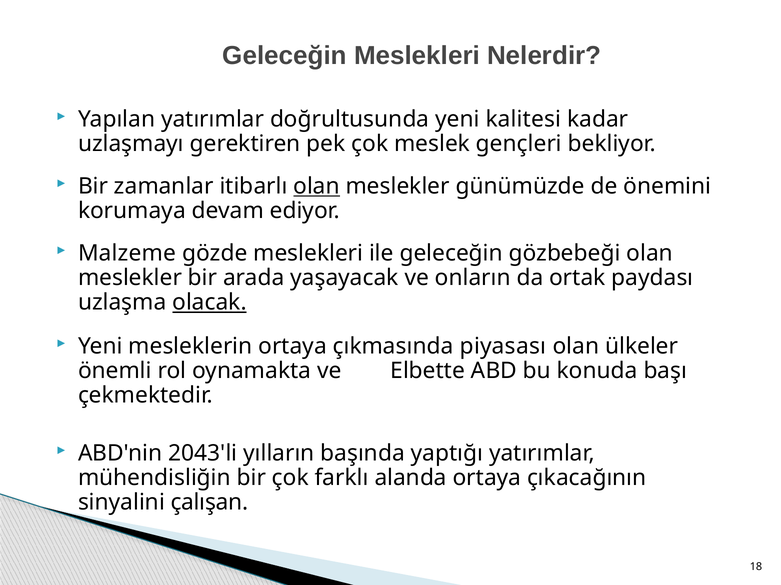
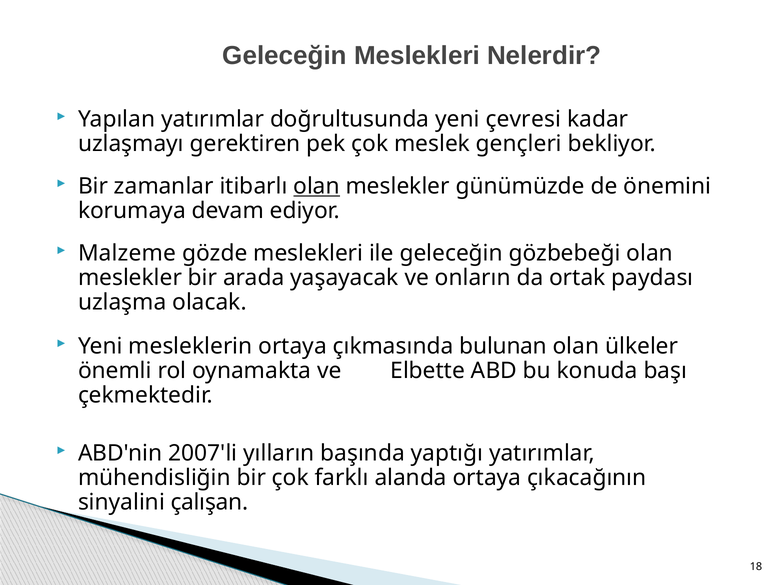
kalitesi: kalitesi -> çevresi
olacak underline: present -> none
piyasası: piyasası -> bulunan
2043'li: 2043'li -> 2007'li
